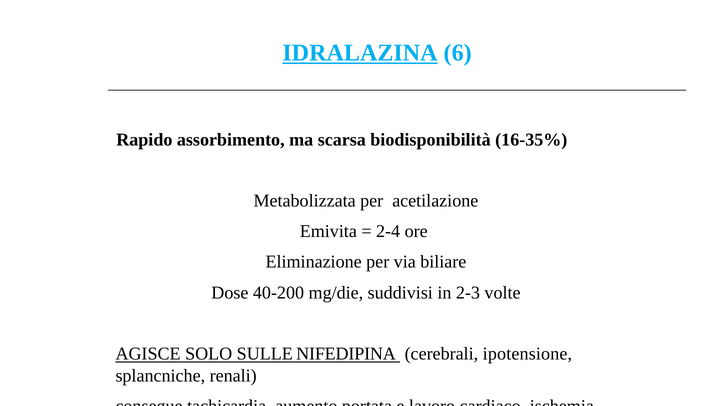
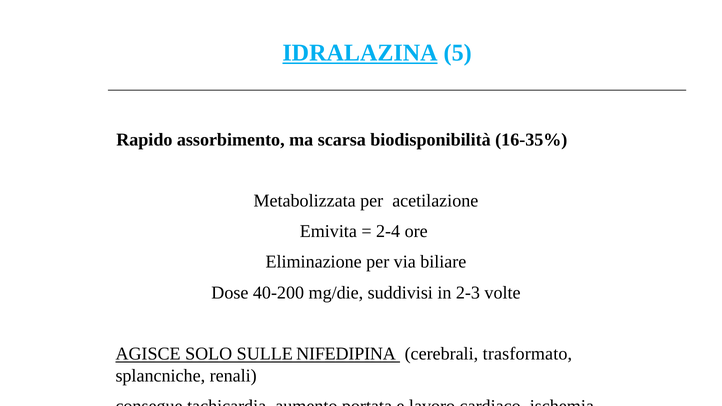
6: 6 -> 5
ipotensione: ipotensione -> trasformato
